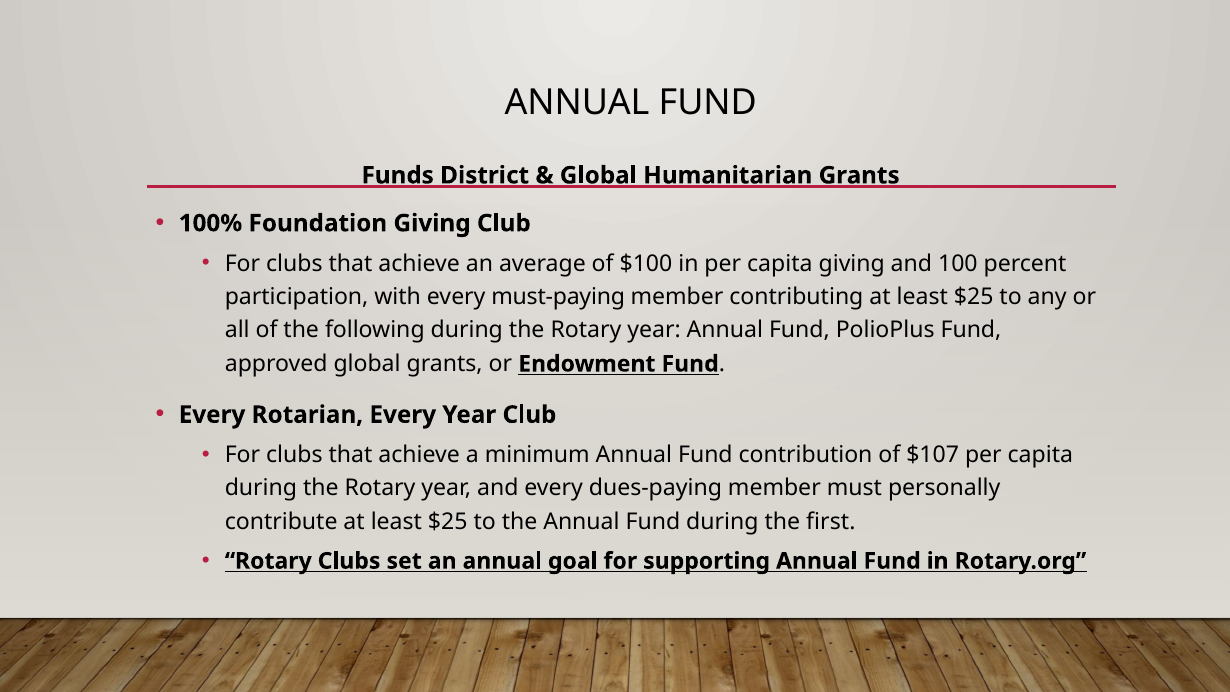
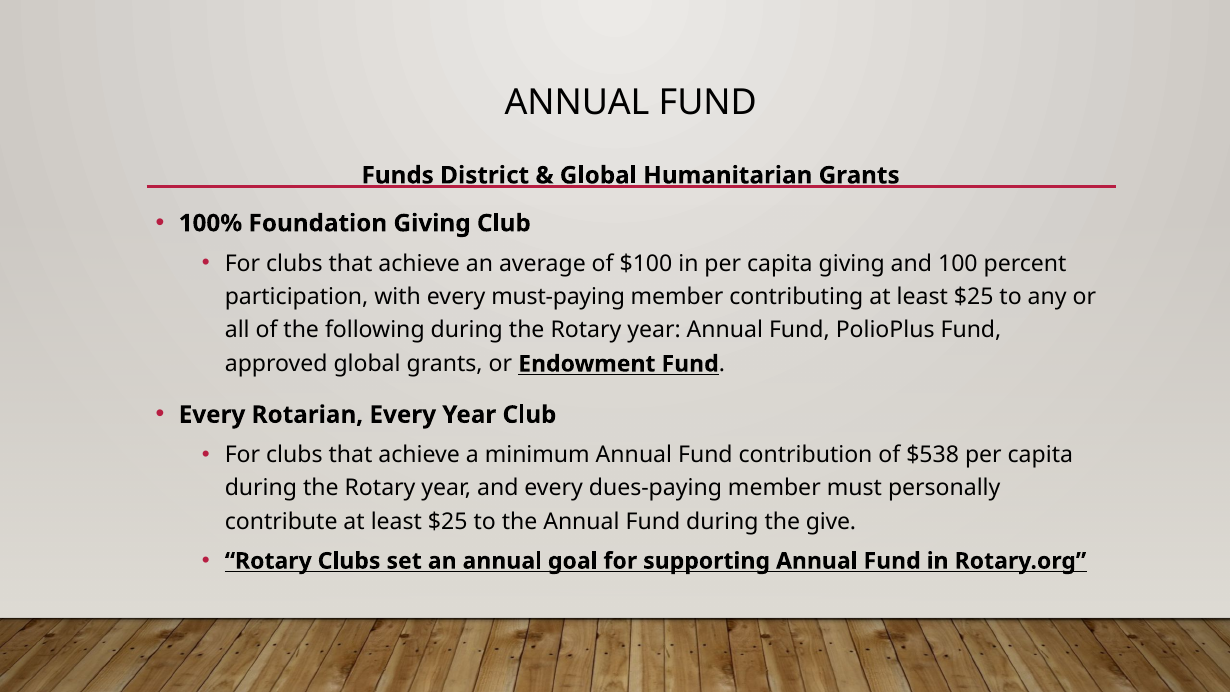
$107: $107 -> $538
first: first -> give
